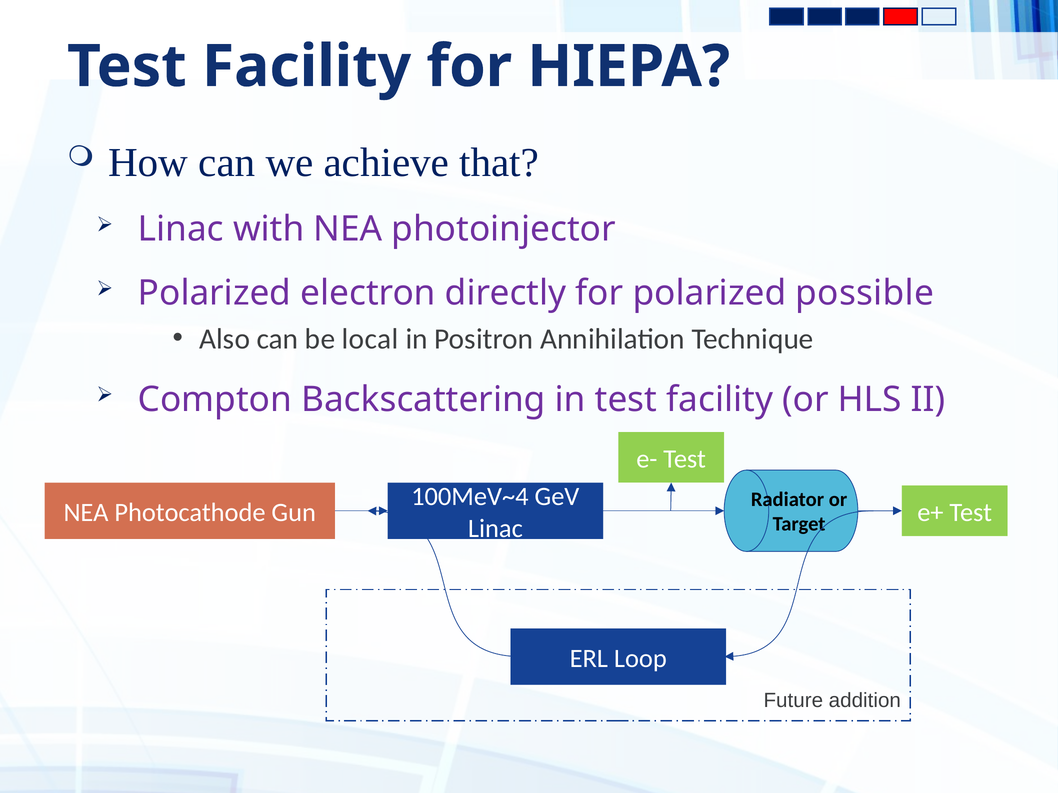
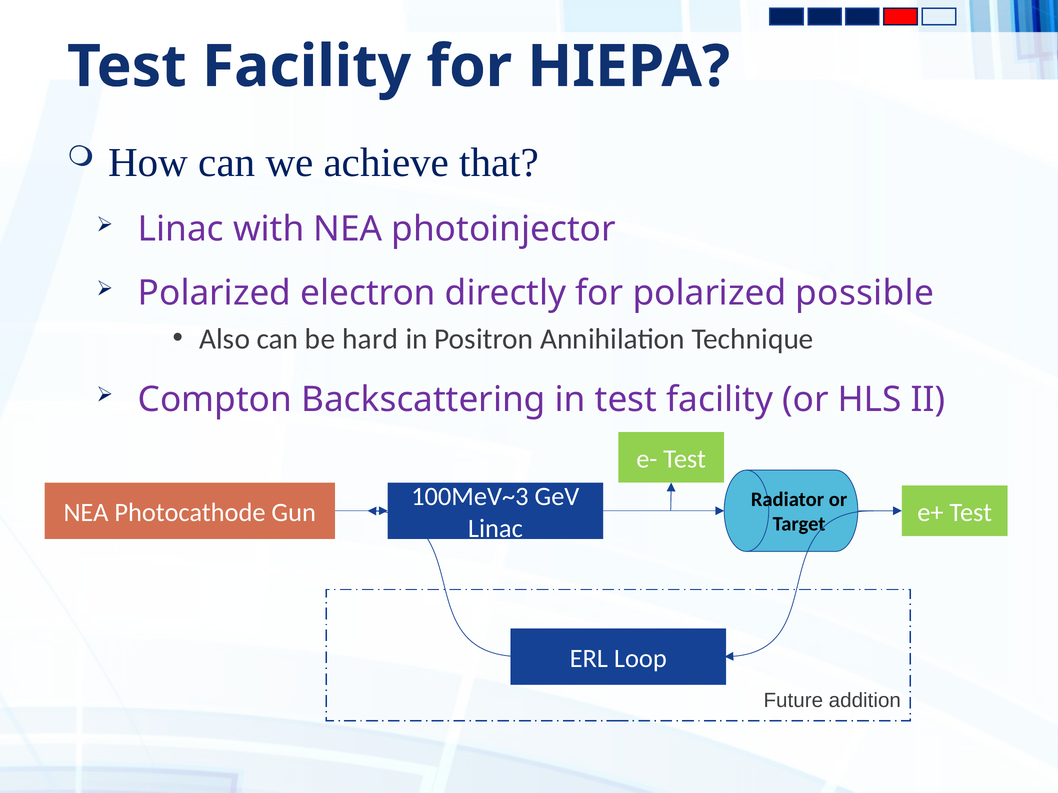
local: local -> hard
100MeV~4: 100MeV~4 -> 100MeV~3
